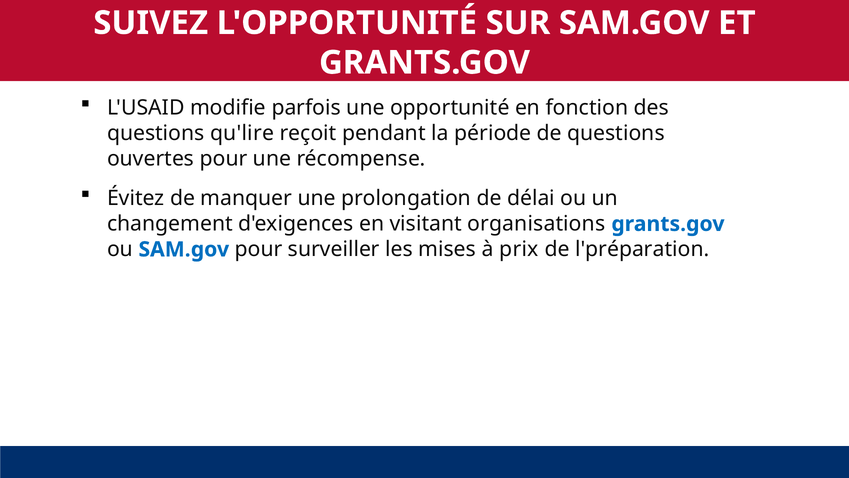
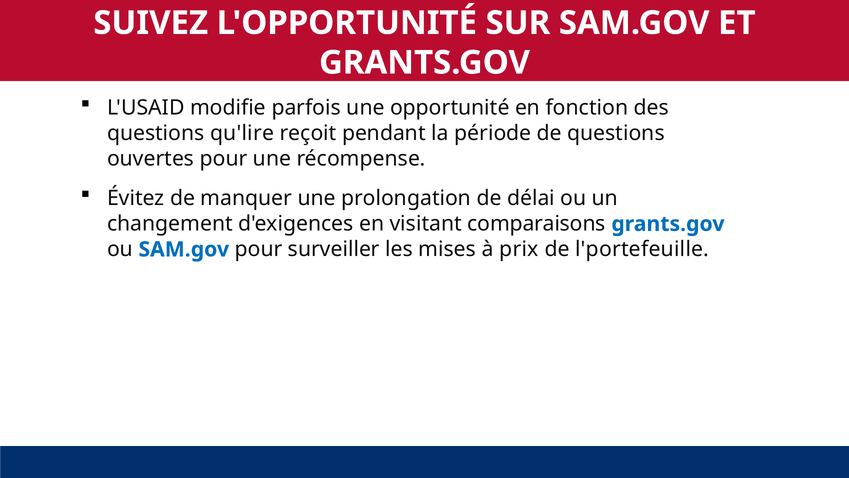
organisations: organisations -> comparaisons
l'préparation: l'préparation -> l'portefeuille
